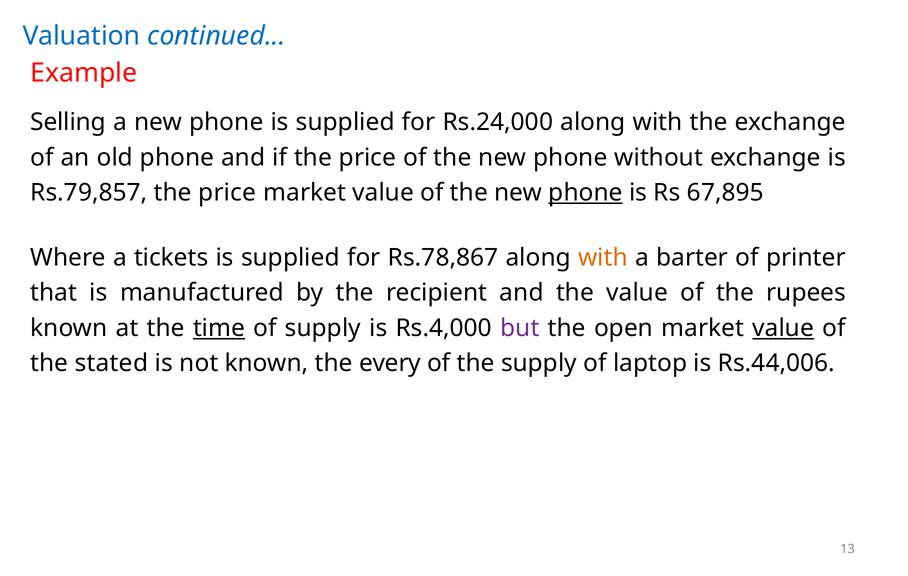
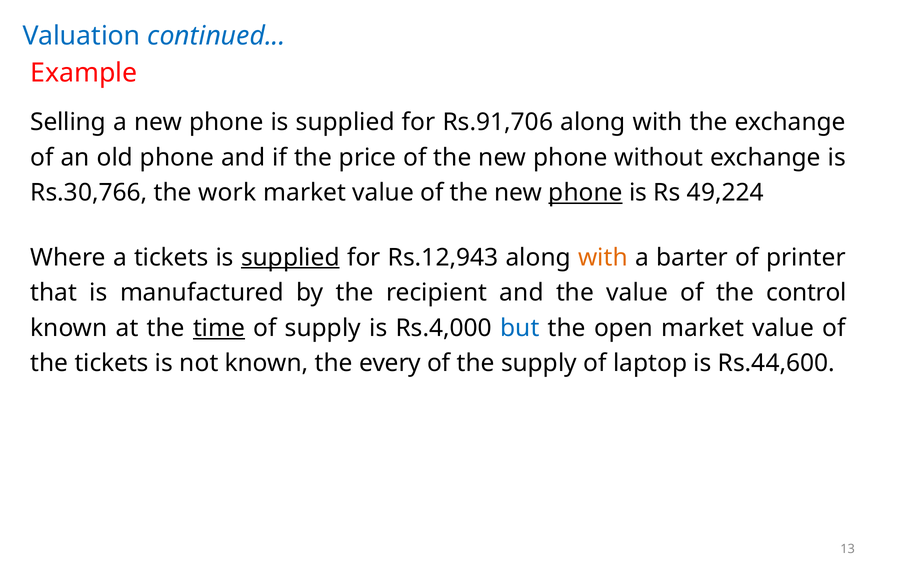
Rs.24,000: Rs.24,000 -> Rs.91,706
Rs.79,857: Rs.79,857 -> Rs.30,766
price at (227, 193): price -> work
67,895: 67,895 -> 49,224
supplied at (290, 258) underline: none -> present
Rs.78,867: Rs.78,867 -> Rs.12,943
rupees: rupees -> control
but colour: purple -> blue
value at (783, 328) underline: present -> none
the stated: stated -> tickets
Rs.44,006: Rs.44,006 -> Rs.44,600
